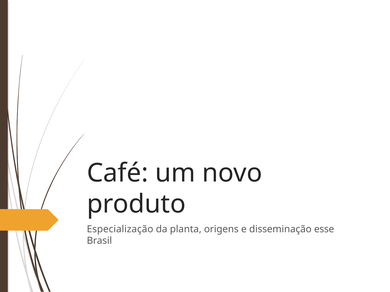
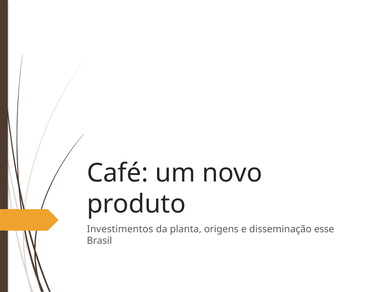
Especialização: Especialização -> Investimentos
